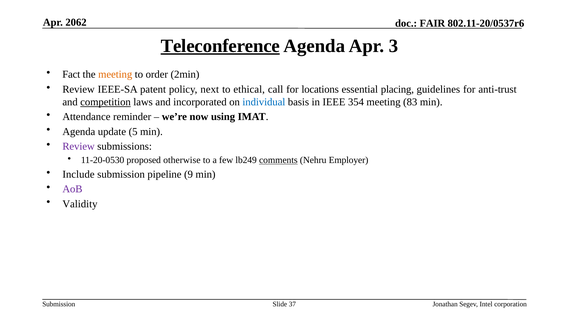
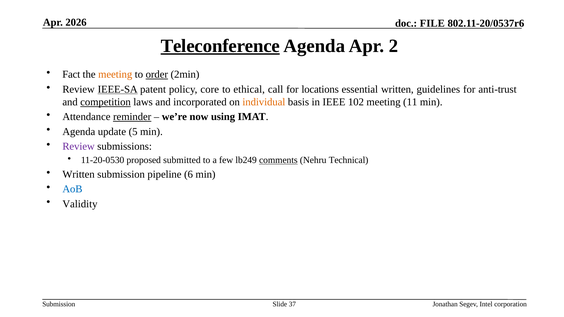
2062: 2062 -> 2026
FAIR: FAIR -> FILE
3: 3 -> 2
order underline: none -> present
IEEE-SA underline: none -> present
next: next -> core
essential placing: placing -> written
individual colour: blue -> orange
354: 354 -> 102
83: 83 -> 11
reminder underline: none -> present
otherwise: otherwise -> submitted
Employer: Employer -> Technical
Include at (79, 174): Include -> Written
9: 9 -> 6
AoB colour: purple -> blue
